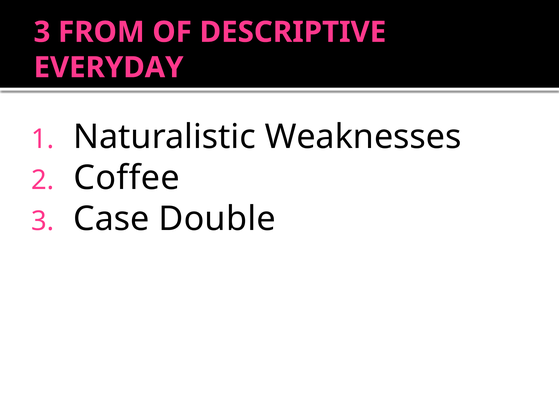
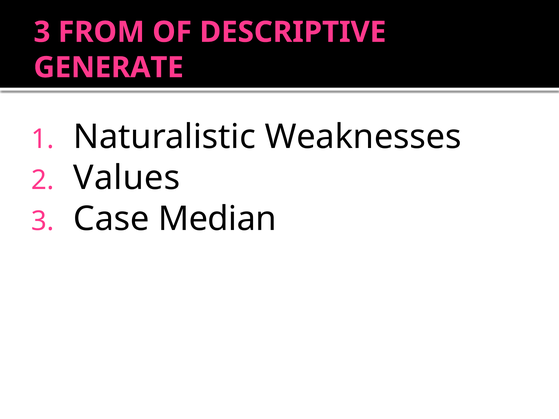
EVERYDAY: EVERYDAY -> GENERATE
Coffee: Coffee -> Values
Double: Double -> Median
